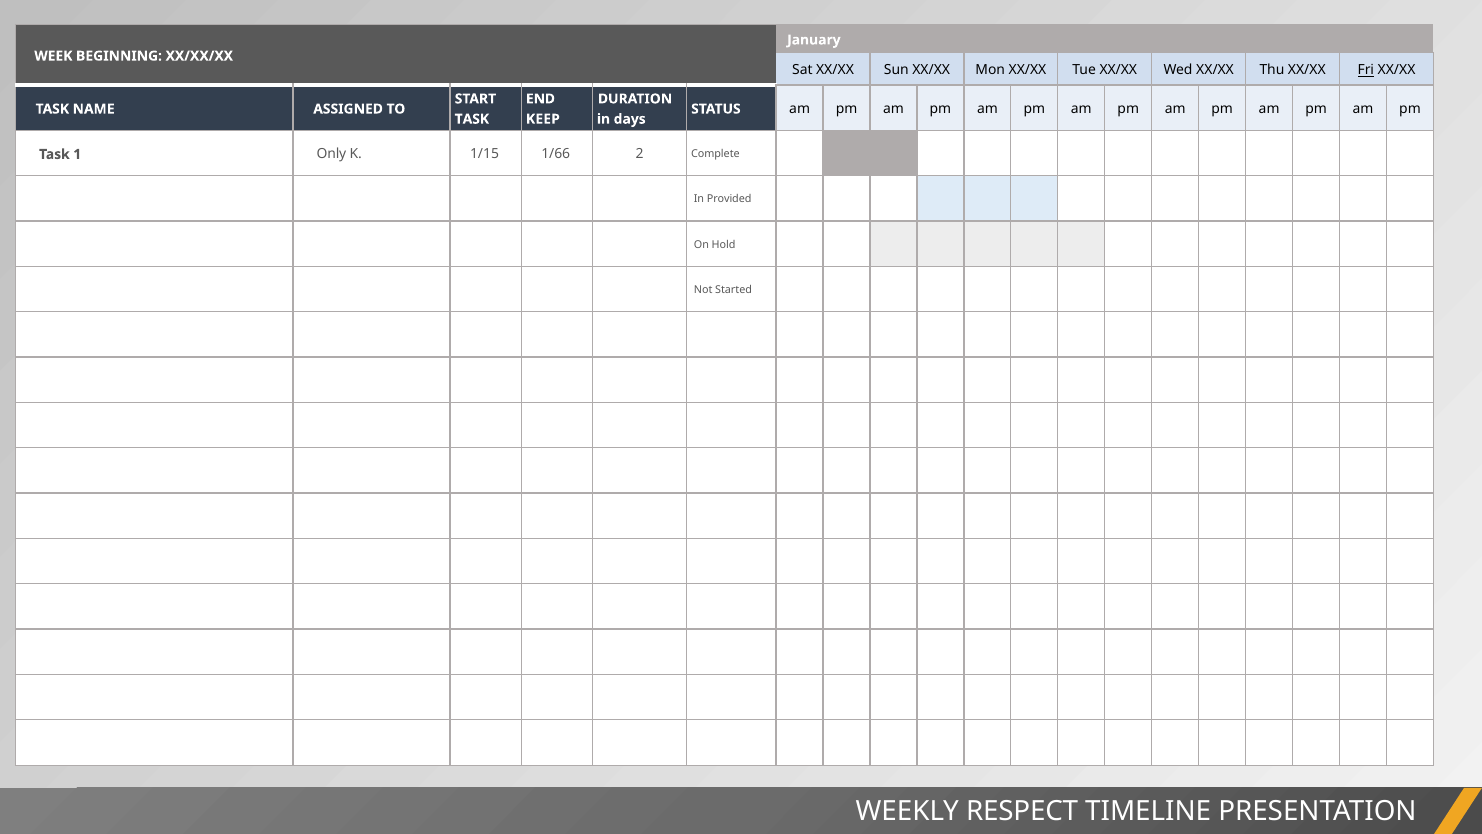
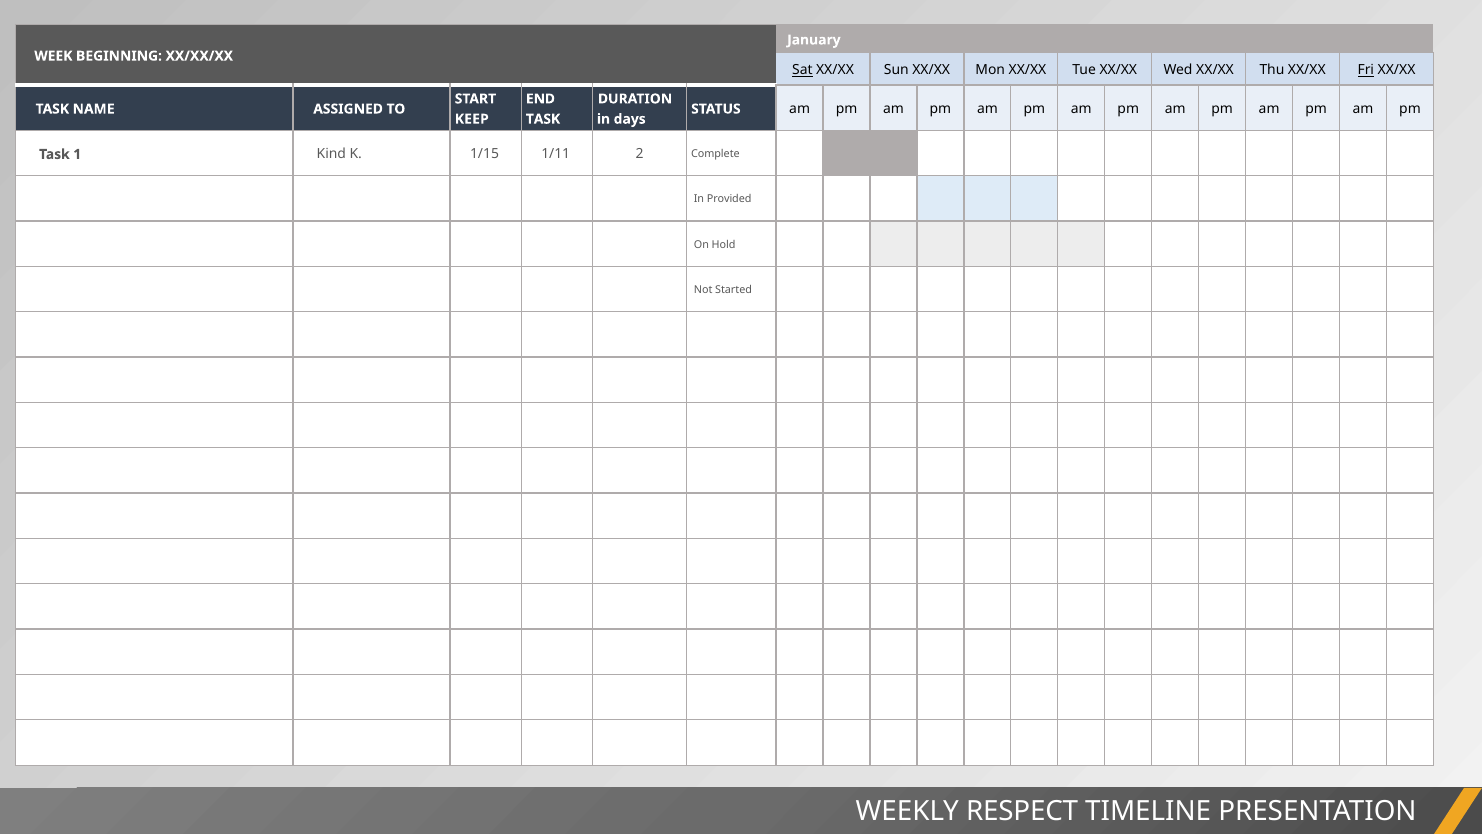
Sat underline: none -> present
TASK at (472, 119): TASK -> KEEP
KEEP at (543, 119): KEEP -> TASK
Only: Only -> Kind
1/66: 1/66 -> 1/11
